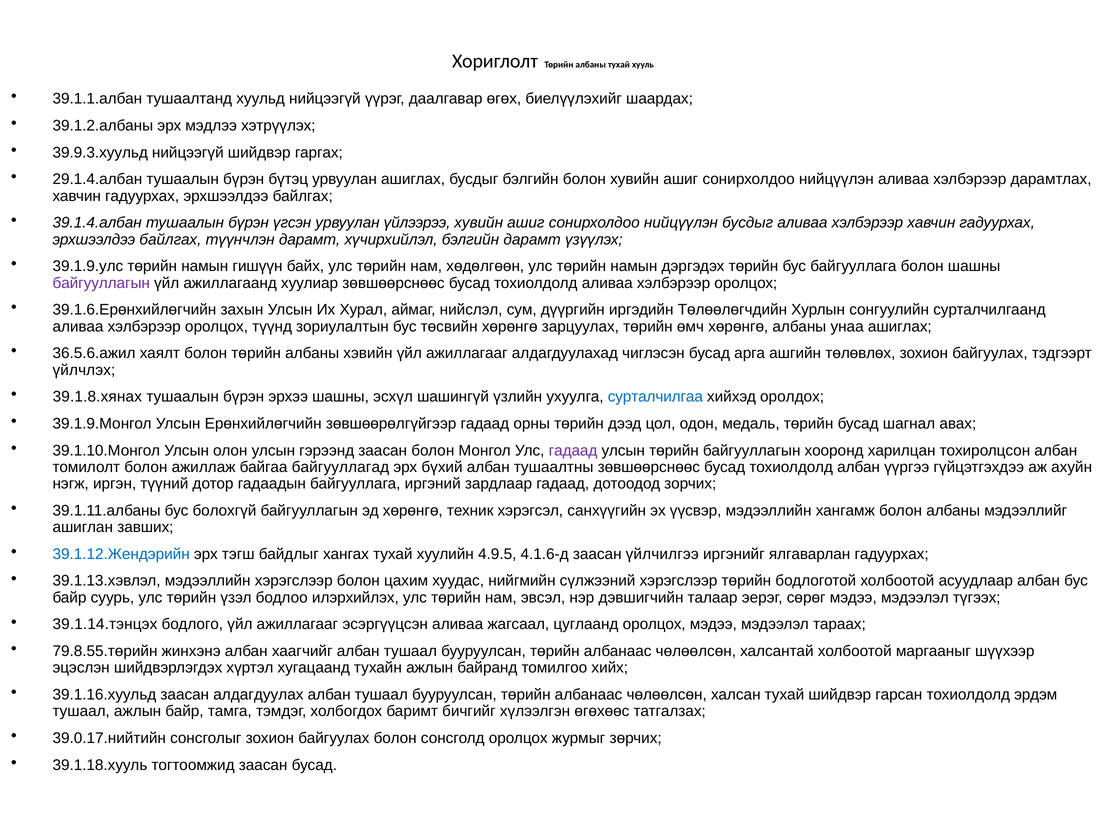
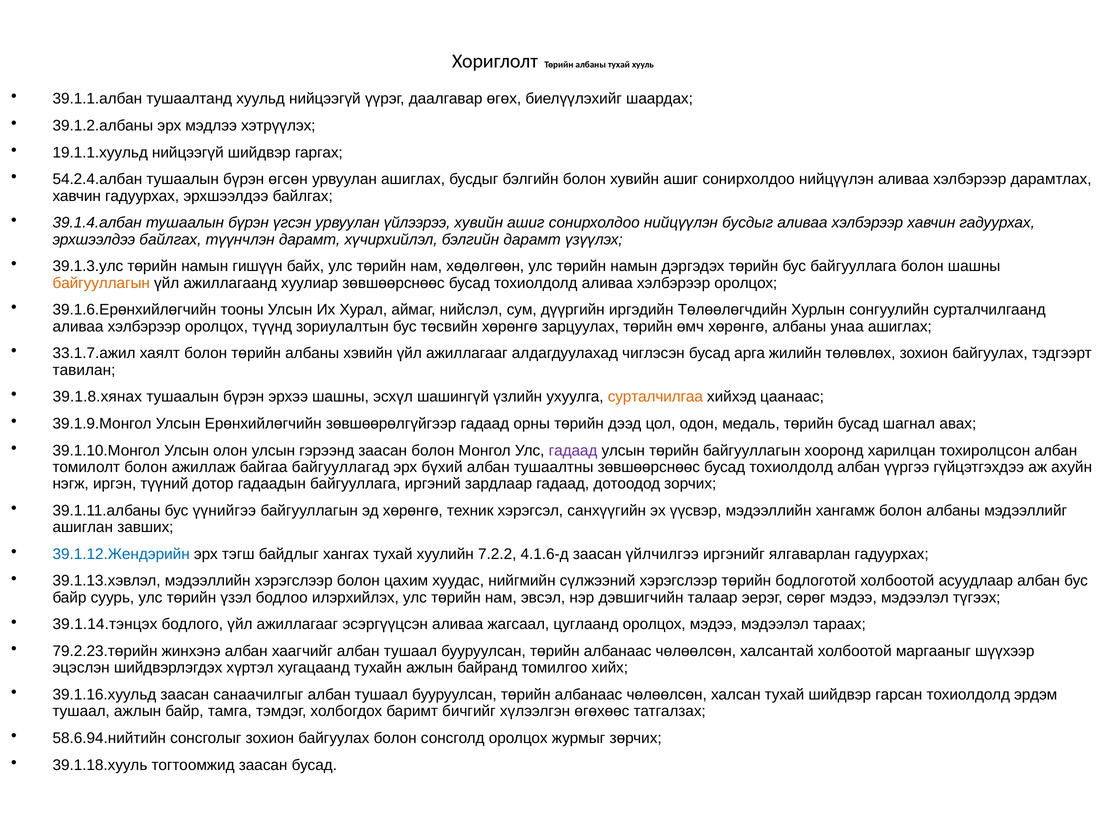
39.9.3.хуульд: 39.9.3.хуульд -> 19.1.1.хуульд
29.1.4.албан: 29.1.4.албан -> 54.2.4.албан
бүтэц: бүтэц -> өгсөн
39.1.9.улс: 39.1.9.улс -> 39.1.3.улс
байгууллагын at (101, 283) colour: purple -> orange
захын: захын -> тооны
36.5.6.ажил: 36.5.6.ажил -> 33.1.7.ажил
ашгийн: ашгийн -> жилийн
үйлчлэх: үйлчлэх -> тавилан
сурталчилгаа colour: blue -> orange
оролдох: оролдох -> цаанаас
болохгүй: болохгүй -> үүнийгээ
4.9.5: 4.9.5 -> 7.2.2
79.8.55.төрийн: 79.8.55.төрийн -> 79.2.23.төрийн
алдагдуулах: алдагдуулах -> санаачилгыг
39.0.17.нийтийн: 39.0.17.нийтийн -> 58.6.94.нийтийн
